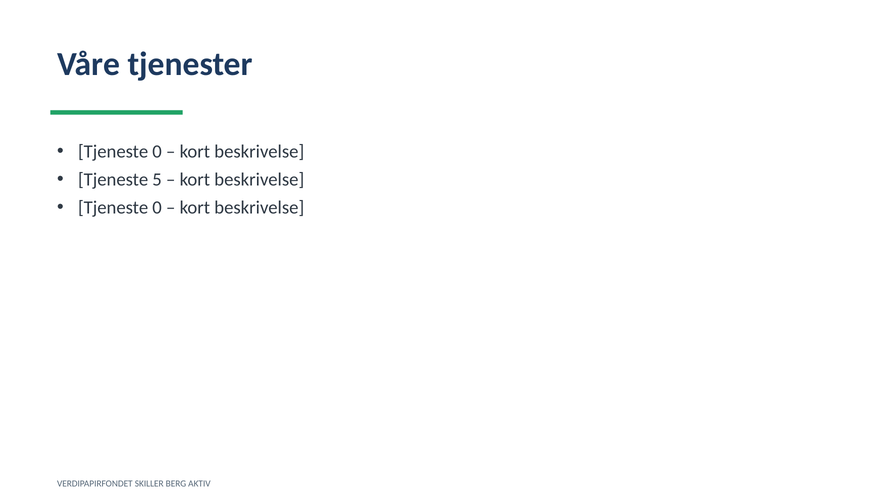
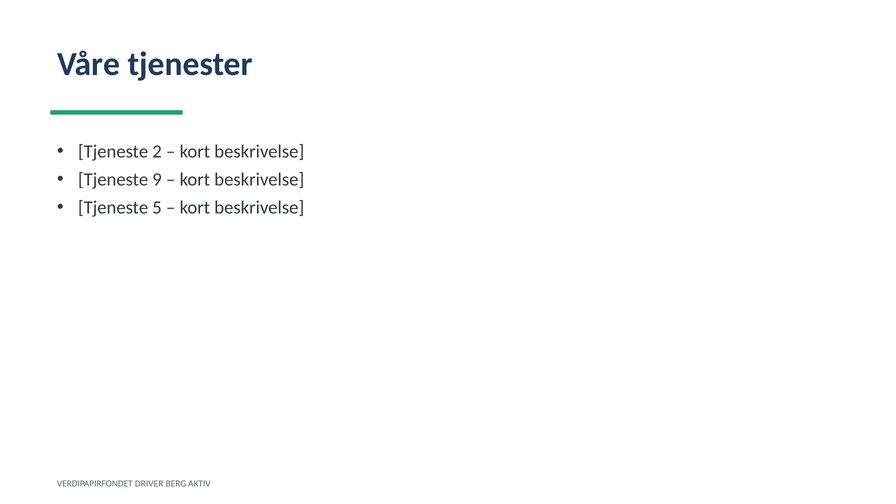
0 at (157, 152): 0 -> 2
5: 5 -> 9
0 at (157, 208): 0 -> 5
SKILLER: SKILLER -> DRIVER
